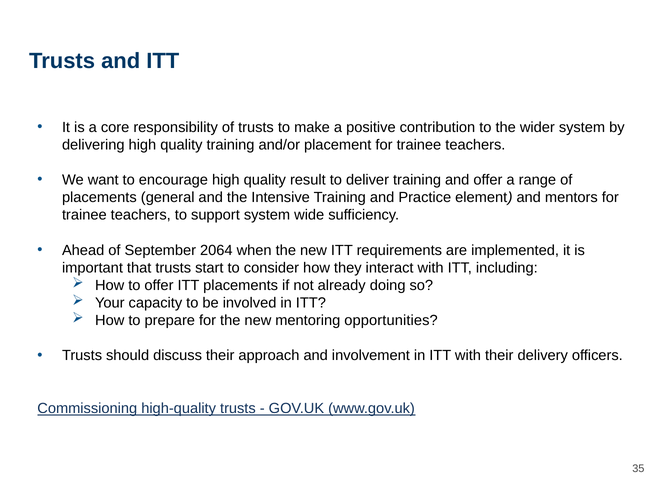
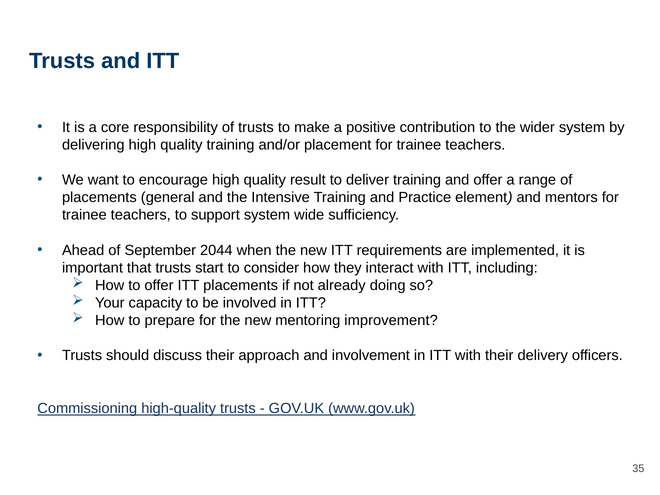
2064: 2064 -> 2044
opportunities: opportunities -> improvement
